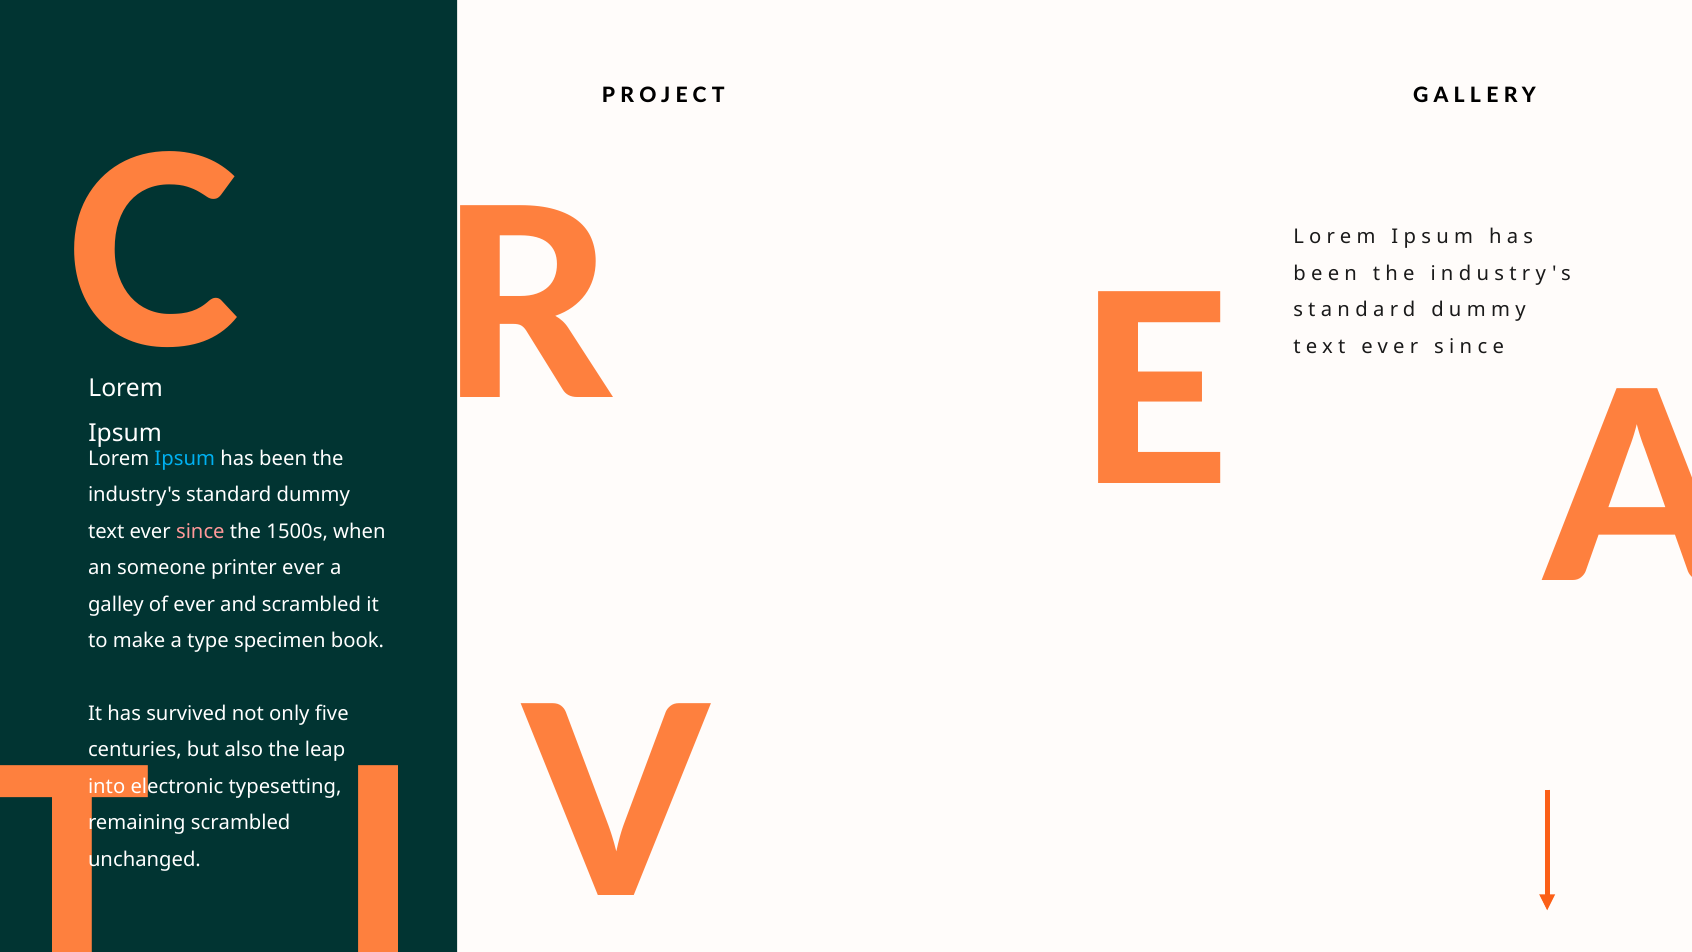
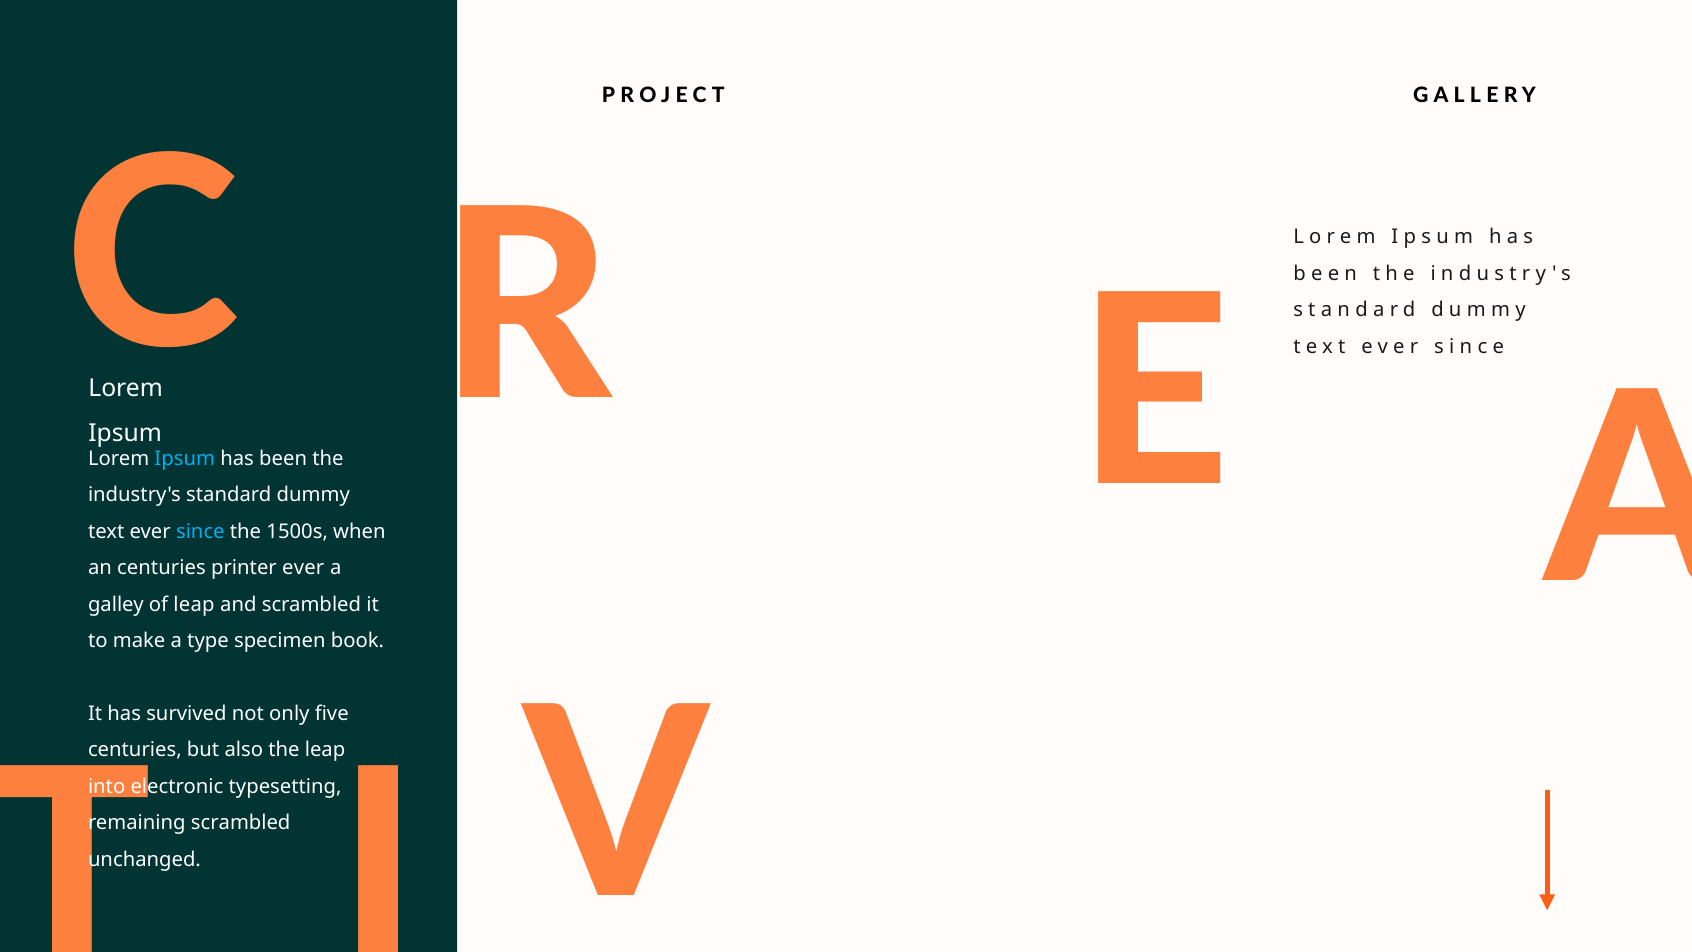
since colour: pink -> light blue
an someone: someone -> centuries
of ever: ever -> leap
